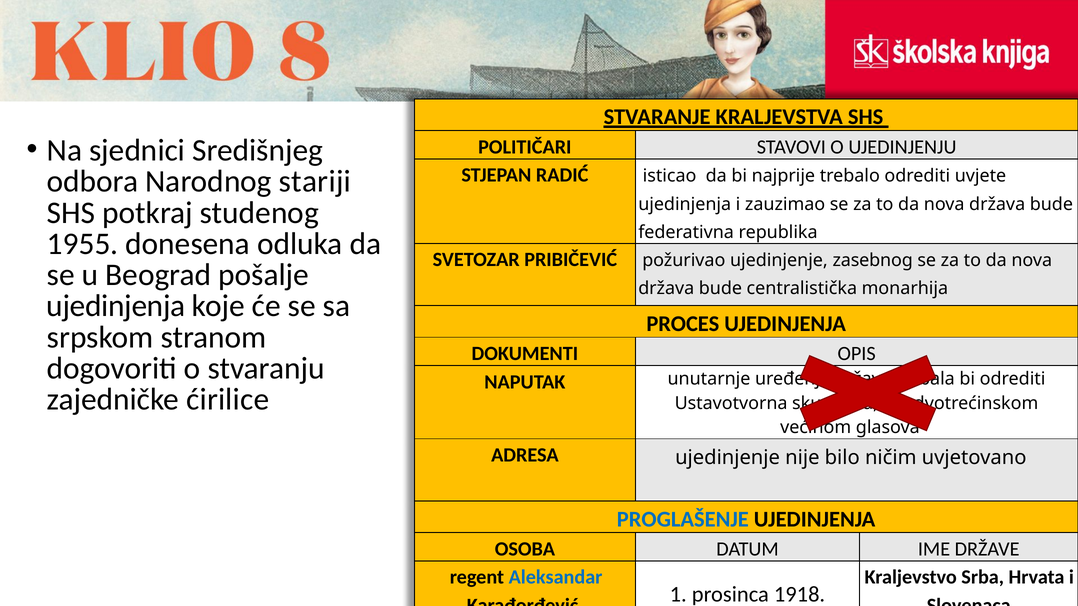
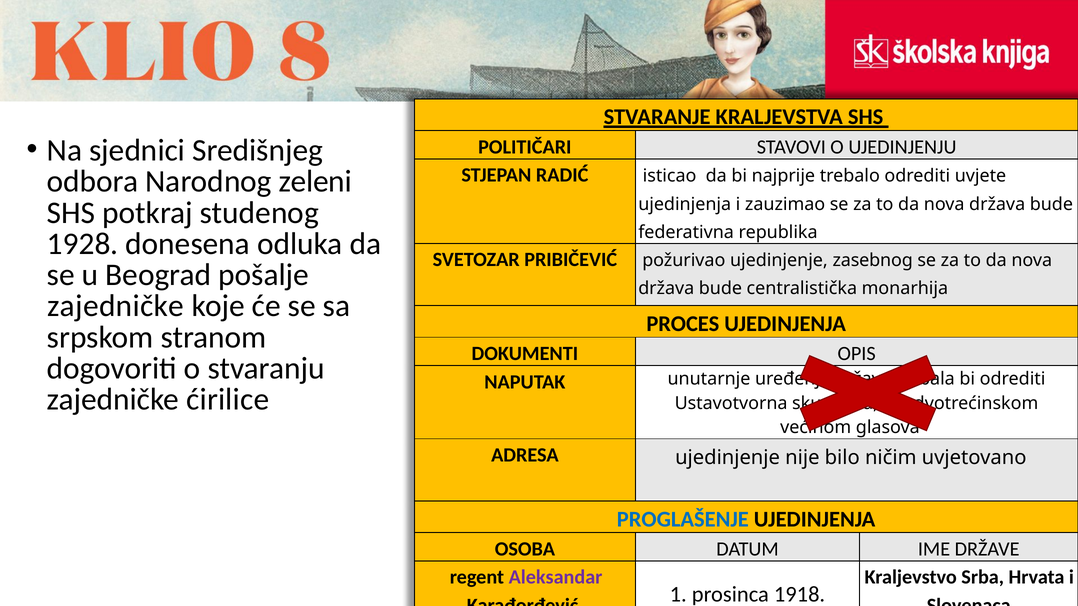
stariji: stariji -> zeleni
1955: 1955 -> 1928
ujedinjenja at (116, 306): ujedinjenja -> zajedničke
Aleksandar colour: blue -> purple
